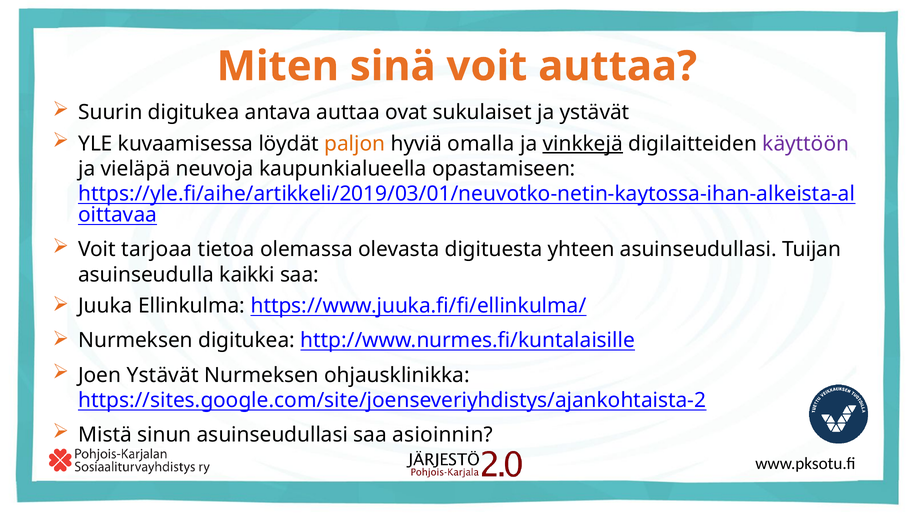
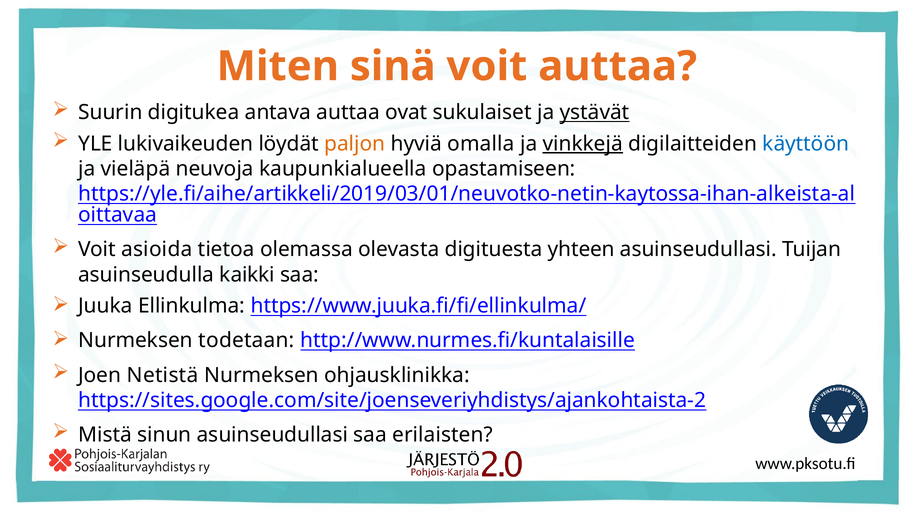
ystävät at (595, 113) underline: none -> present
kuvaamisessa: kuvaamisessa -> lukivaikeuden
käyttöön colour: purple -> blue
tarjoaa: tarjoaa -> asioida
Nurmeksen digitukea: digitukea -> todetaan
Joen Ystävät: Ystävät -> Netistä
asioinnin: asioinnin -> erilaisten
